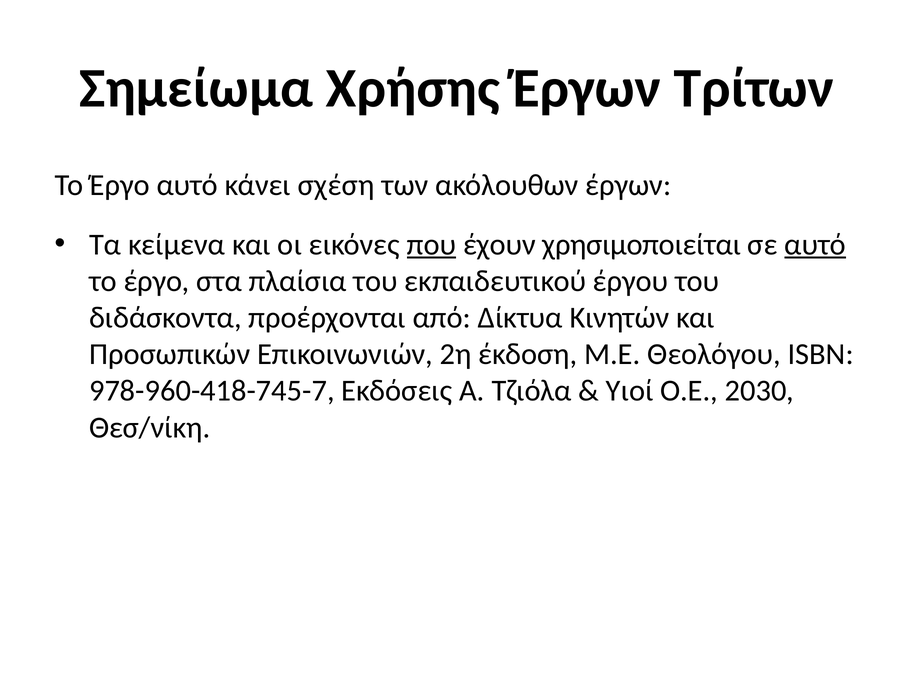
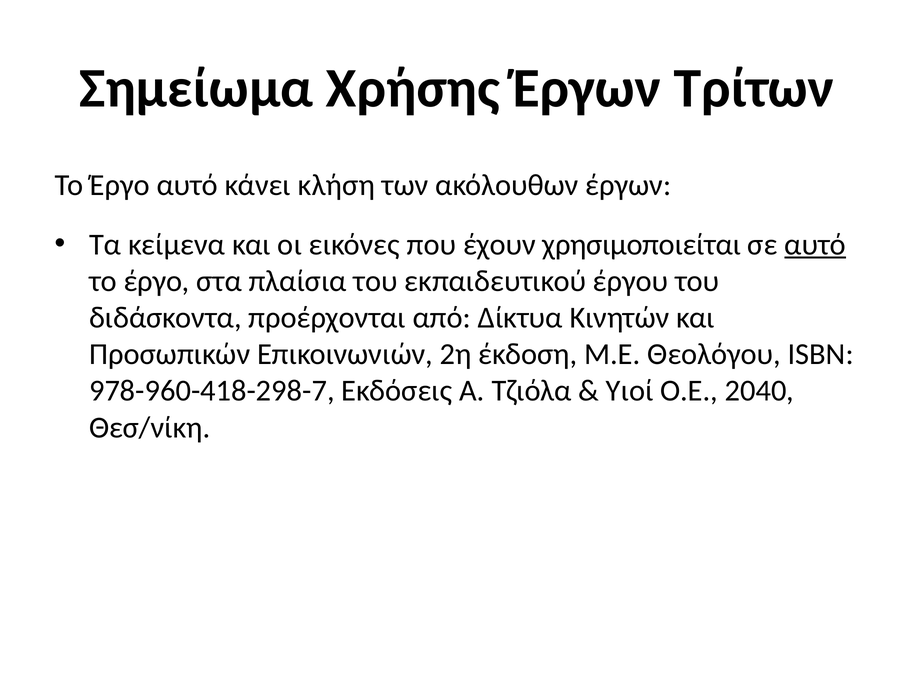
σχέση: σχέση -> κλήση
που underline: present -> none
978-960-418-745-7: 978-960-418-745-7 -> 978-960-418-298-7
2030: 2030 -> 2040
